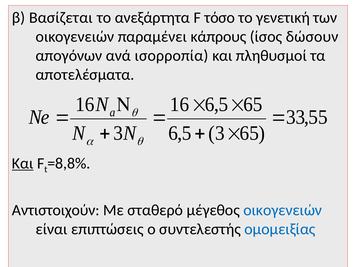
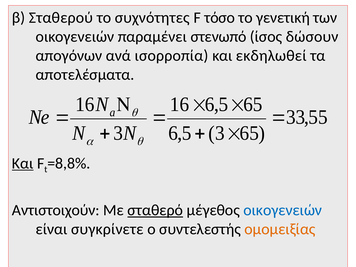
Βασίζεται: Βασίζεται -> Σταθερού
ανεξάρτητα: ανεξάρτητα -> συχνότητες
κάπρους: κάπρους -> στενωπό
πληθυσμοί: πληθυσμοί -> εκδηλωθεί
σταθερό underline: none -> present
επιπτώσεις: επιπτώσεις -> συγκρίνετε
ομομειξίας colour: blue -> orange
